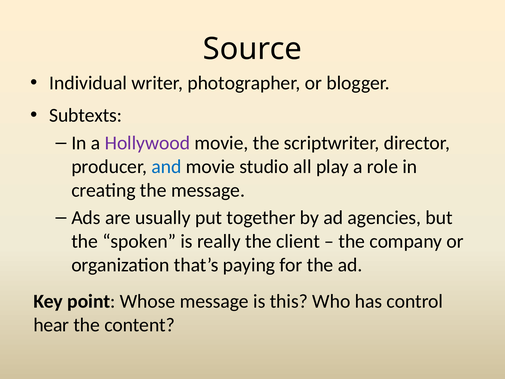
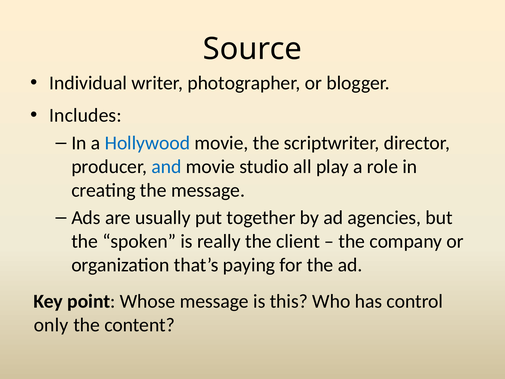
Subtexts: Subtexts -> Includes
Hollywood colour: purple -> blue
hear: hear -> only
